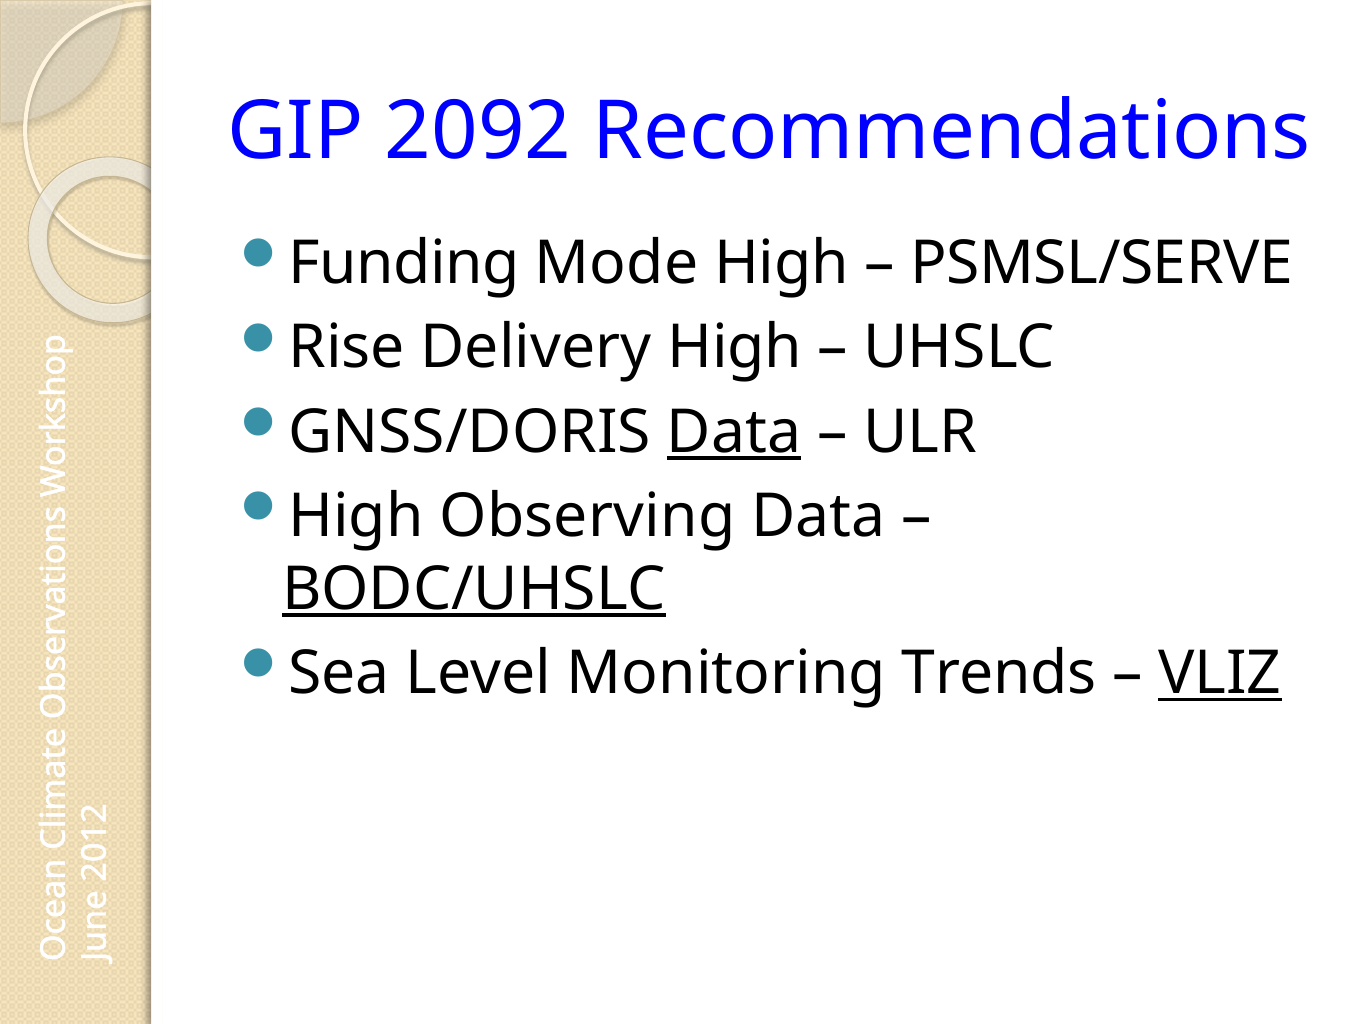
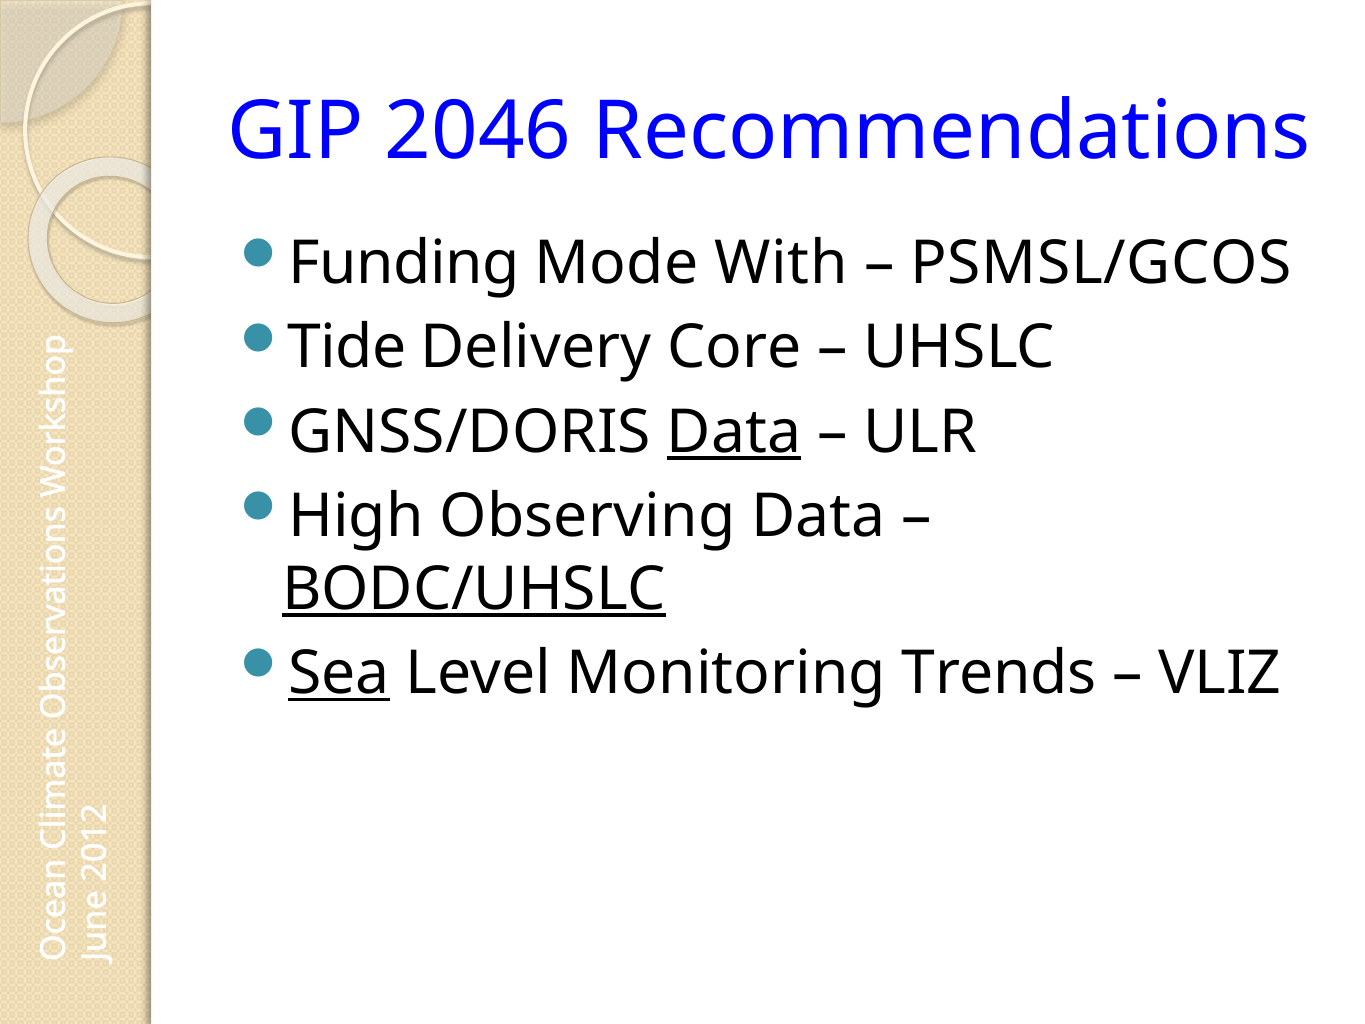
2092: 2092 -> 2046
Mode High: High -> With
PSMSL/SERVE: PSMSL/SERVE -> PSMSL/GCOS
Rise: Rise -> Tide
Delivery High: High -> Core
Sea underline: none -> present
VLIZ underline: present -> none
